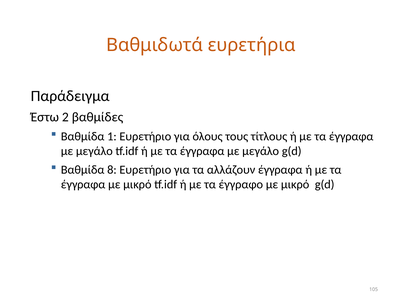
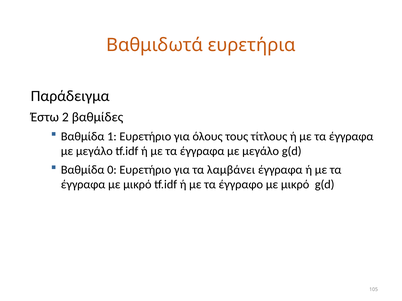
8: 8 -> 0
αλλάζουν: αλλάζουν -> λαμβάνει
